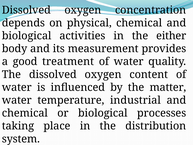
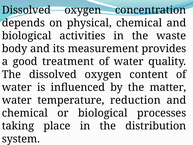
either: either -> waste
industrial: industrial -> reduction
